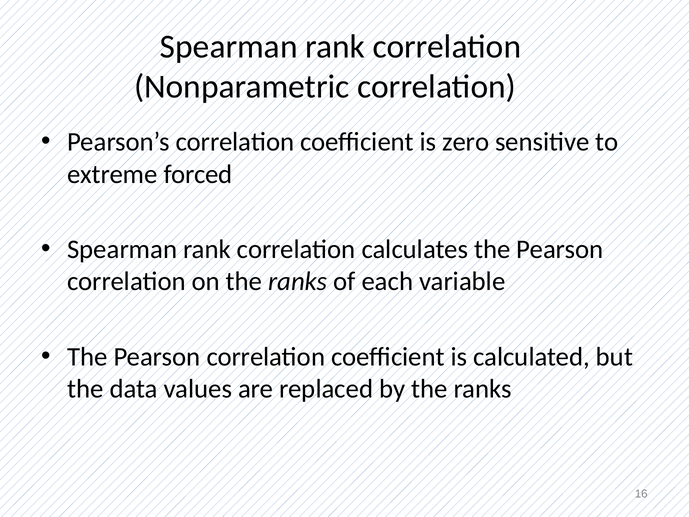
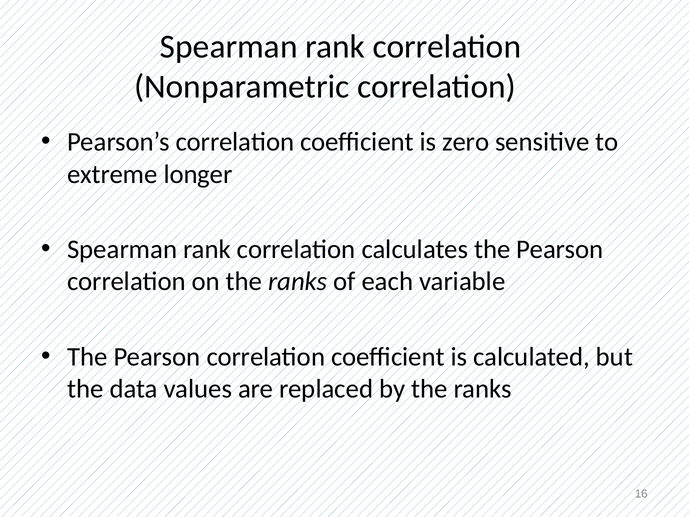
forced: forced -> longer
